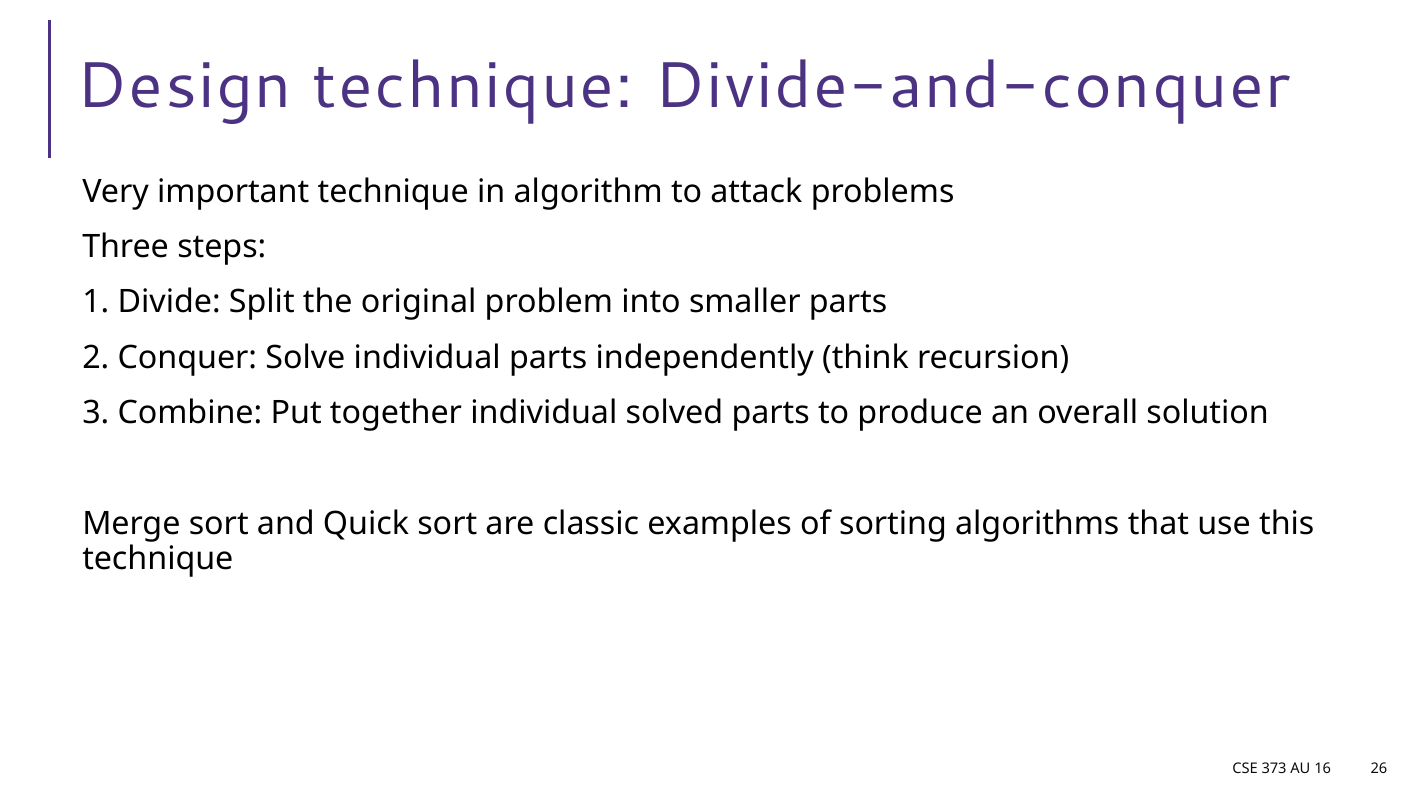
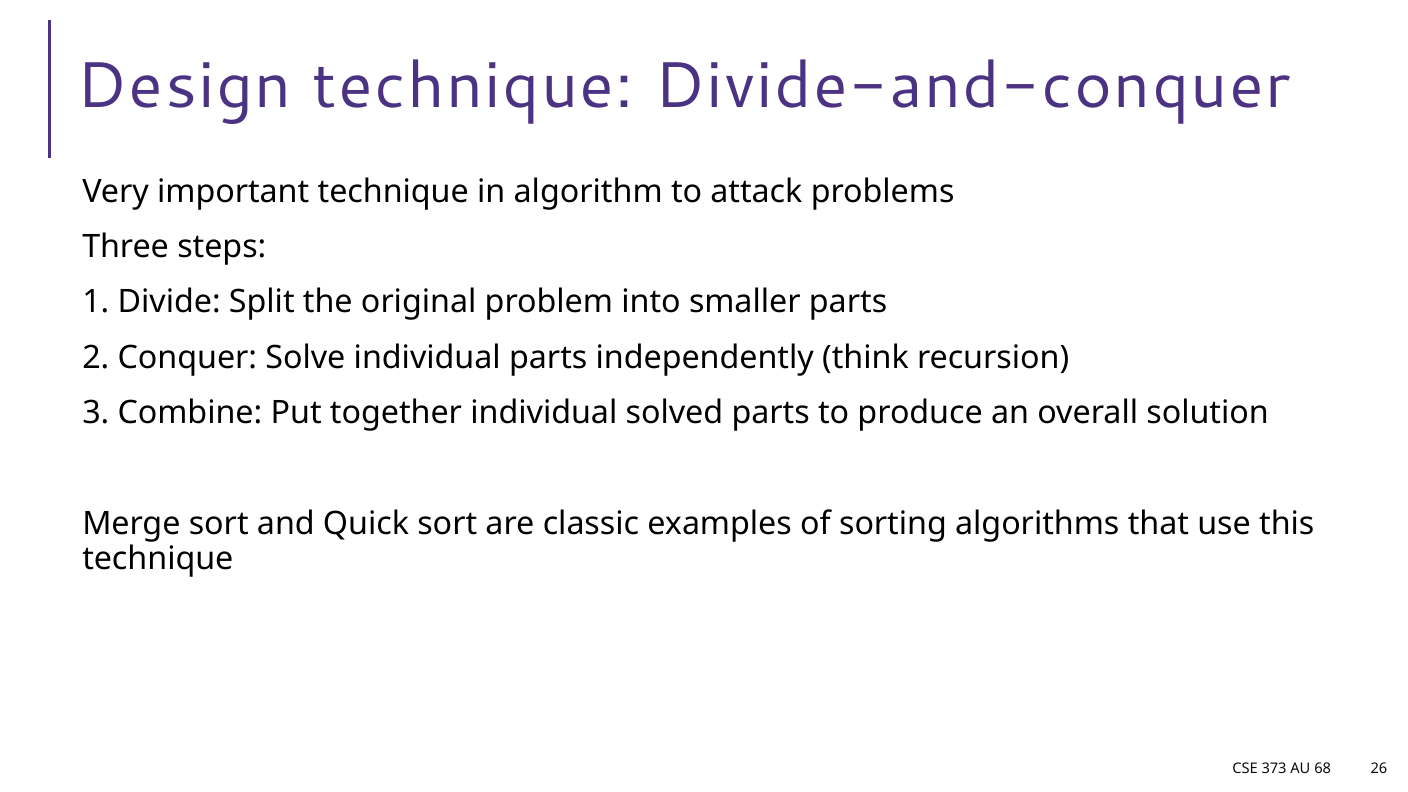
16: 16 -> 68
